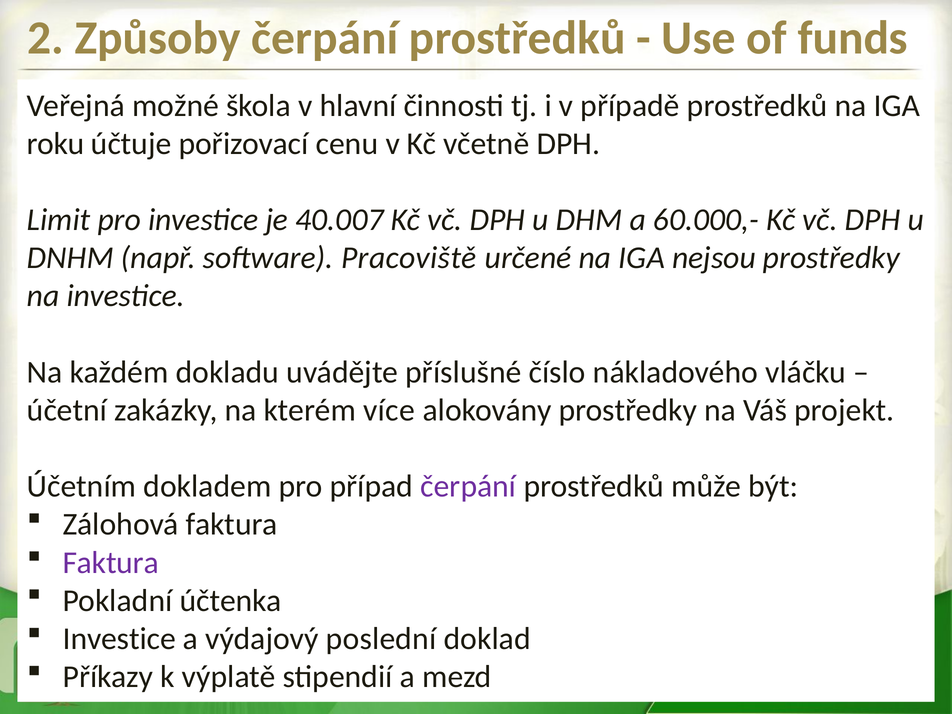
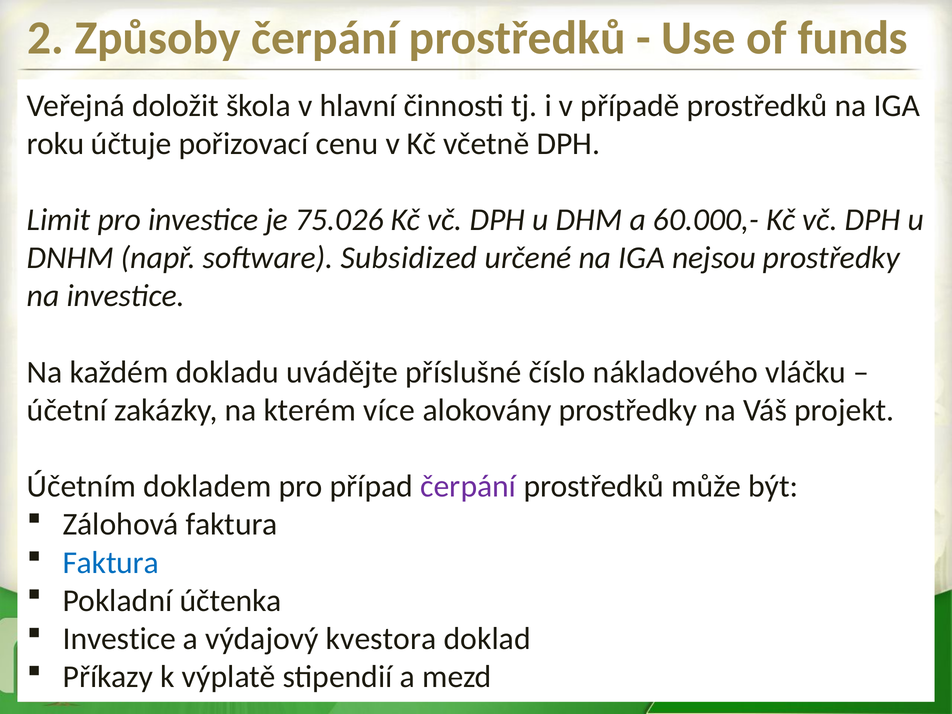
možné: možné -> doložit
40.007: 40.007 -> 75.026
Pracoviště: Pracoviště -> Subsidized
Faktura at (111, 563) colour: purple -> blue
poslední: poslední -> kvestora
